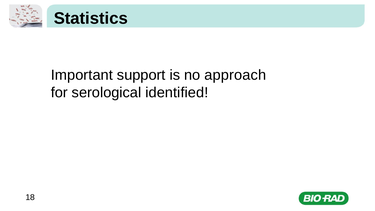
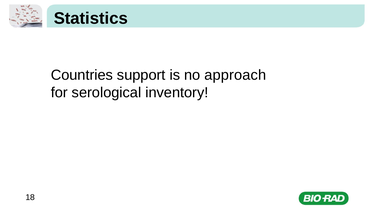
Important: Important -> Countries
identified: identified -> inventory
